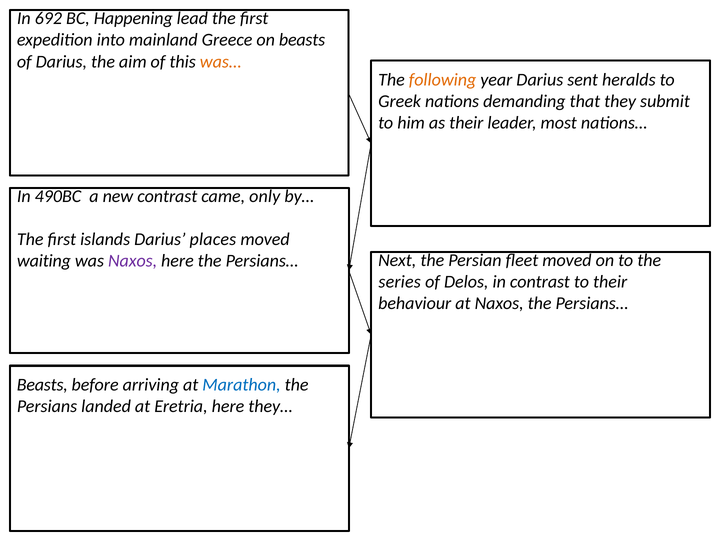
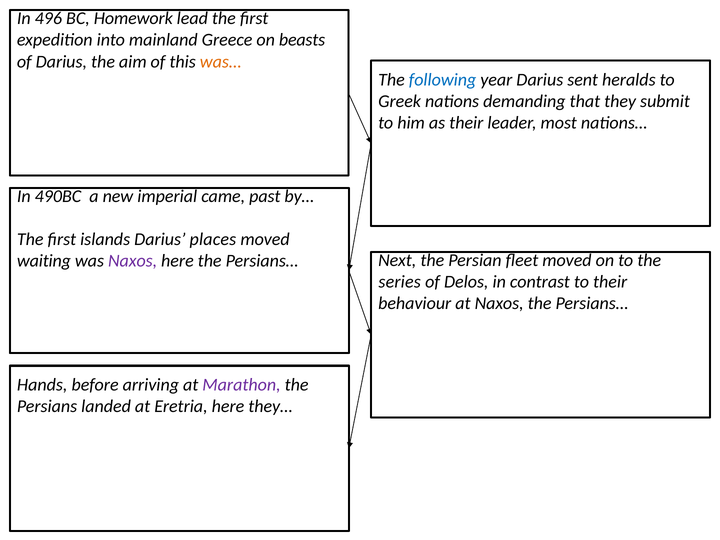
692: 692 -> 496
Happening: Happening -> Homework
following colour: orange -> blue
new contrast: contrast -> imperial
only: only -> past
Beasts at (42, 385): Beasts -> Hands
Marathon colour: blue -> purple
